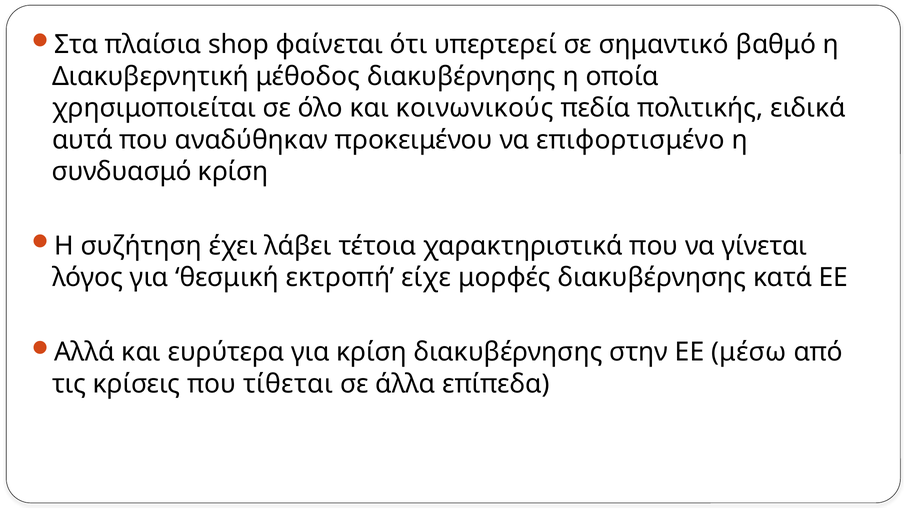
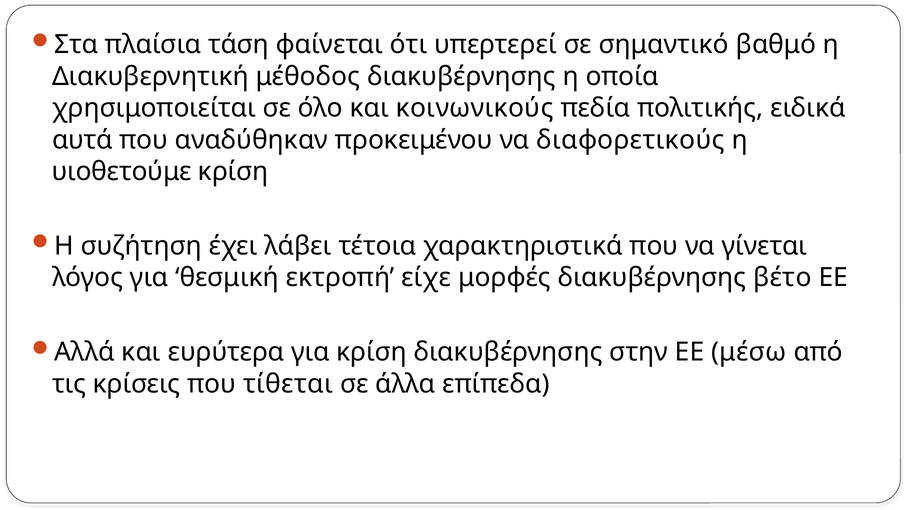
shop: shop -> τάση
επιφορτισμένο: επιφορτισμένο -> διαφορετικούς
συνδυασμό: συνδυασμό -> υιοθετούμε
κατά: κατά -> βέτο
